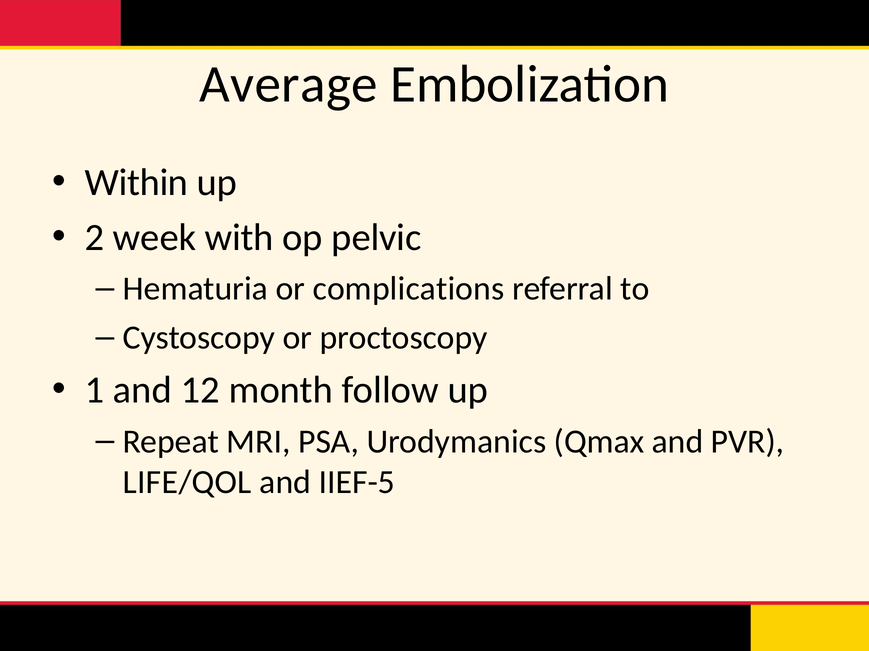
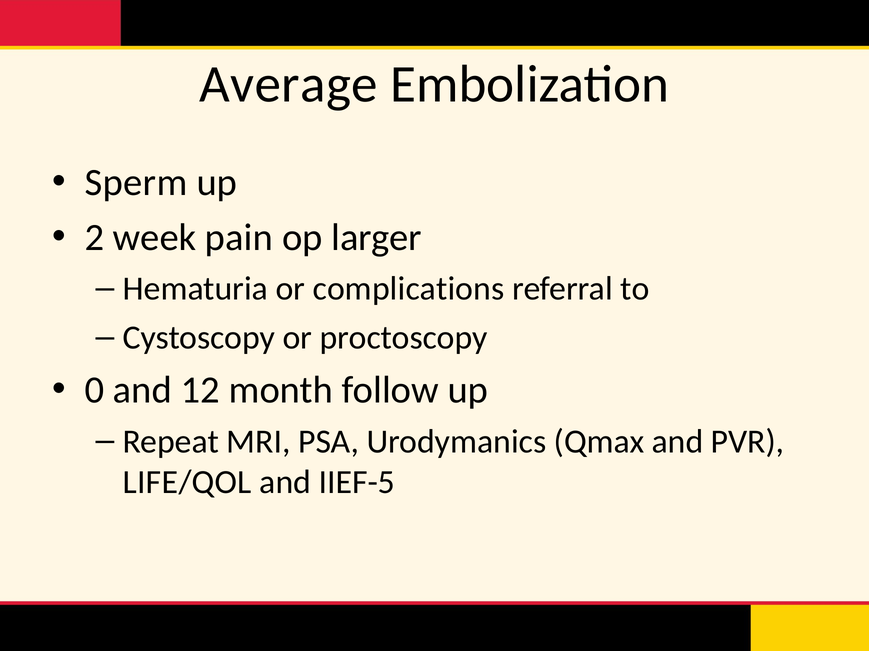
Within: Within -> Sperm
with: with -> pain
pelvic: pelvic -> larger
1: 1 -> 0
